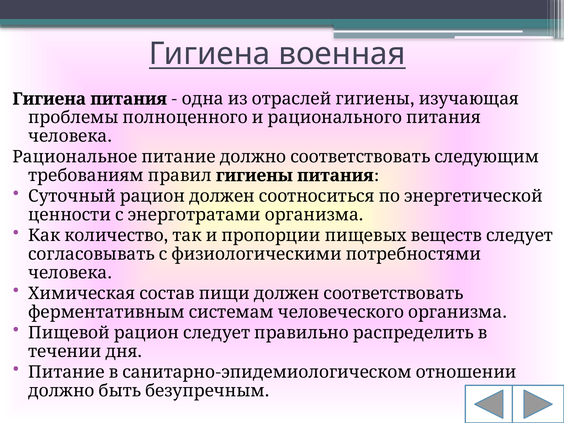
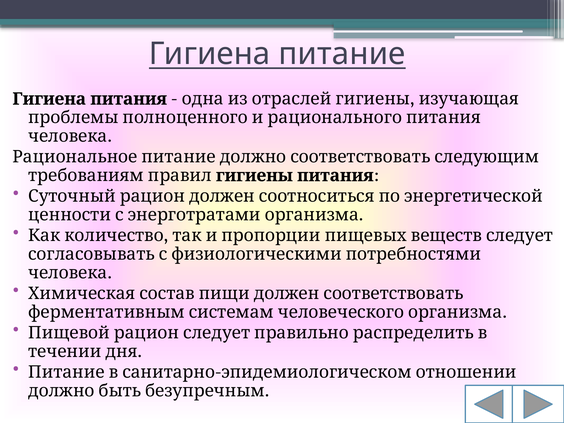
военная: военная -> питание
